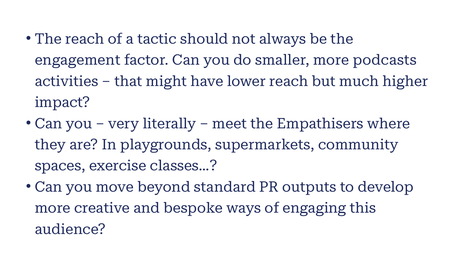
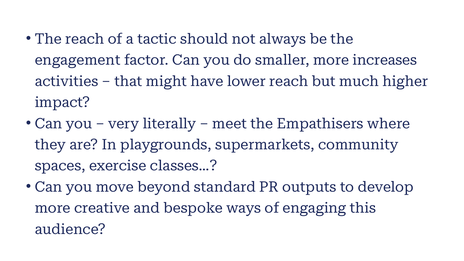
podcasts: podcasts -> increases
